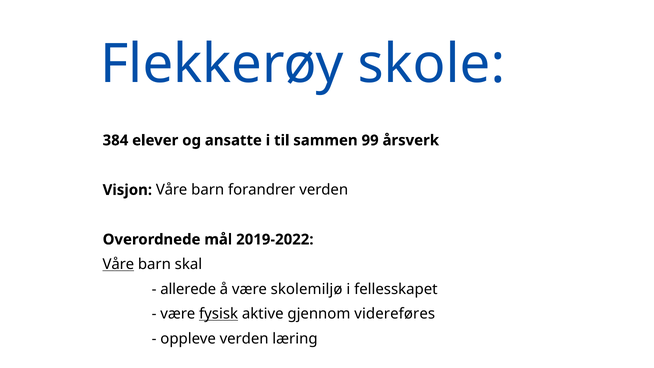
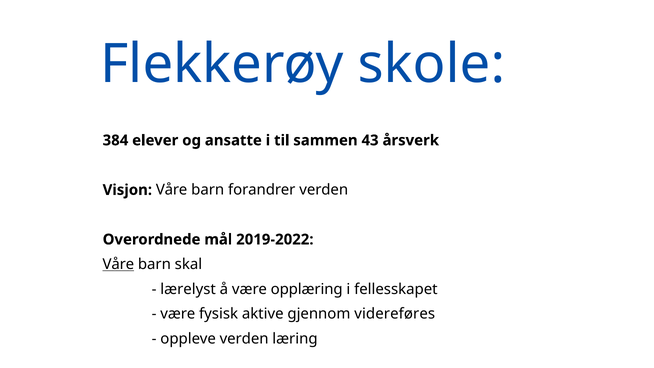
99: 99 -> 43
allerede: allerede -> lærelyst
skolemiljø: skolemiljø -> opplæring
fysisk underline: present -> none
